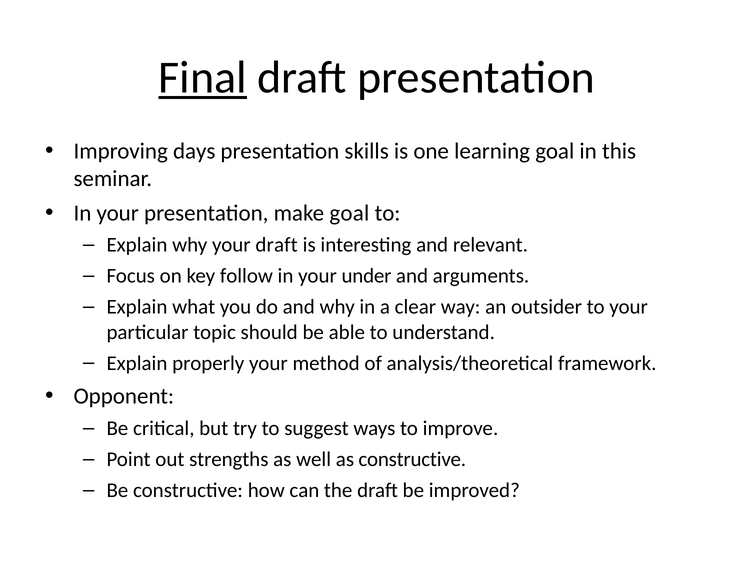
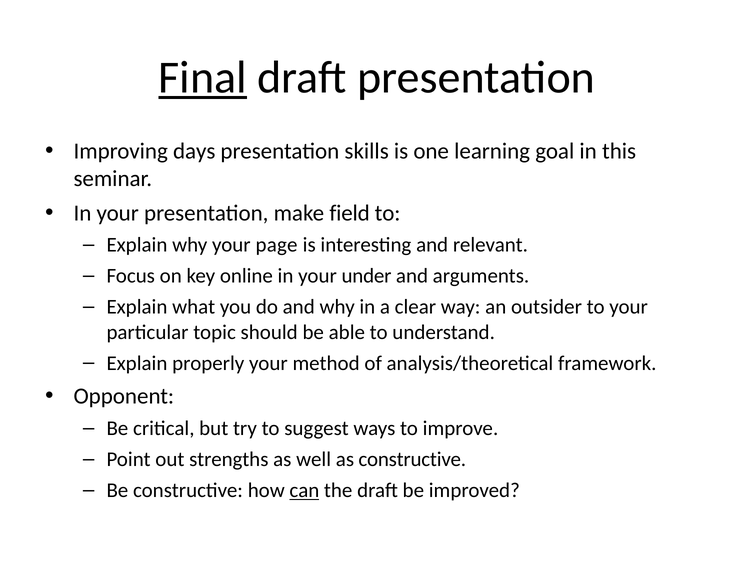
make goal: goal -> field
your draft: draft -> page
follow: follow -> online
can underline: none -> present
